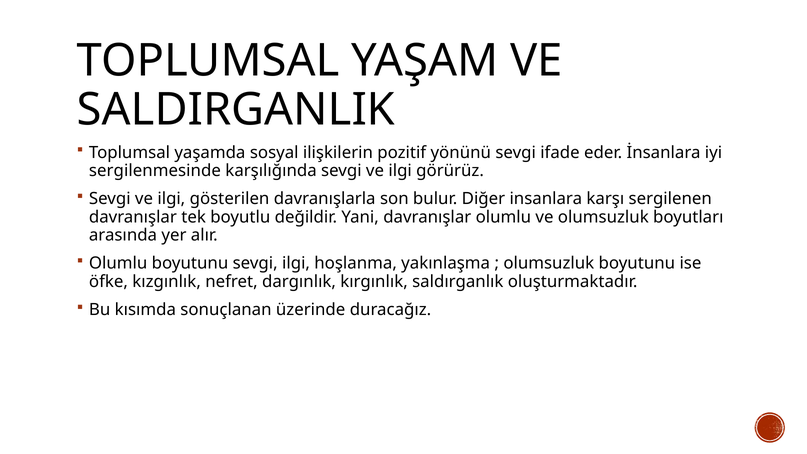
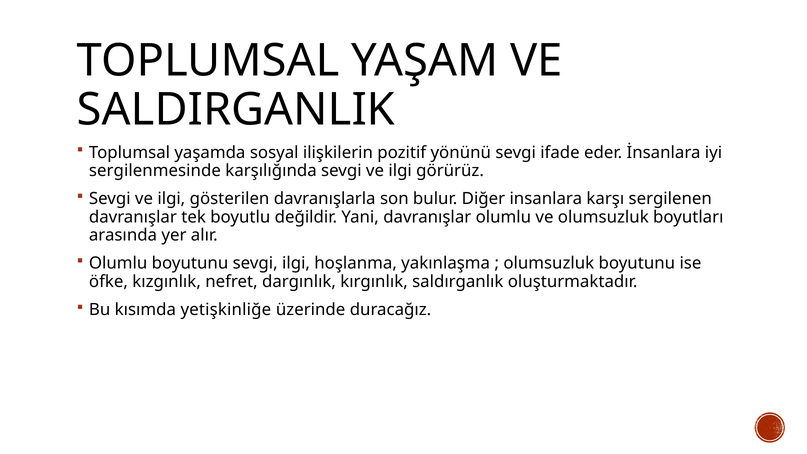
sonuçlanan: sonuçlanan -> yetişkinliğe
